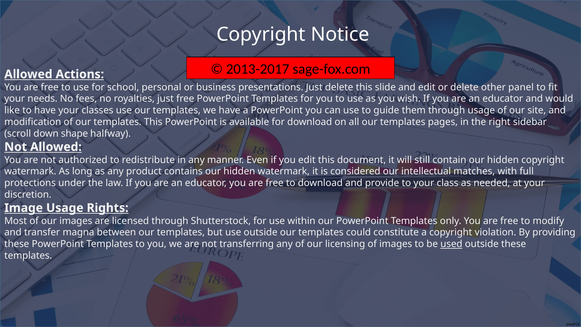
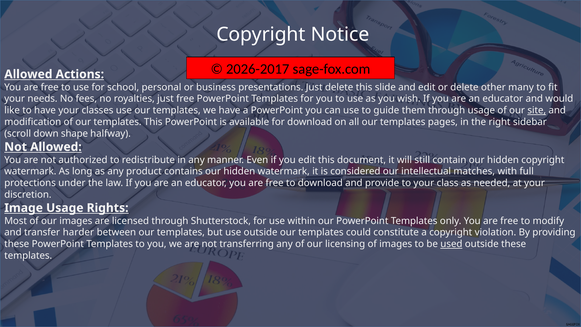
2013-2017: 2013-2017 -> 2026-2017
panel: panel -> many
site underline: none -> present
magna: magna -> harder
